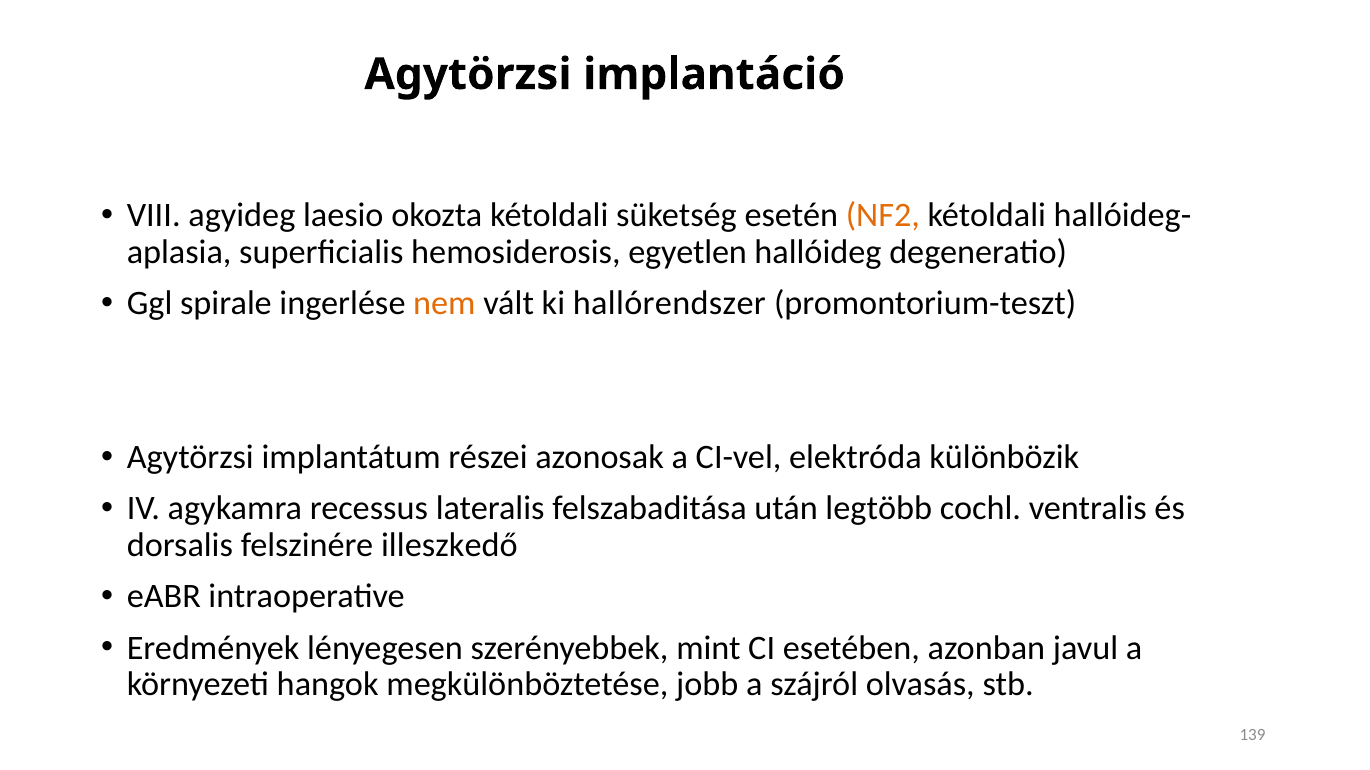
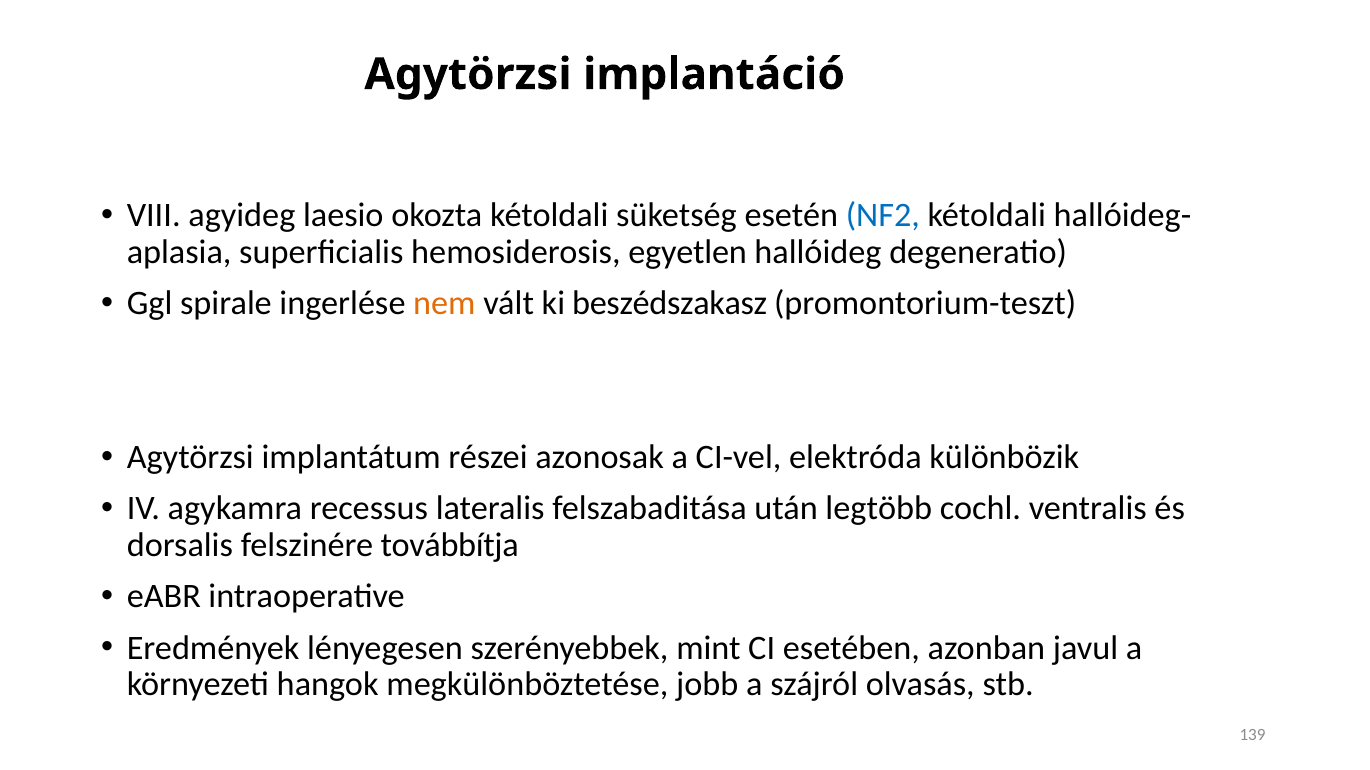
NF2 colour: orange -> blue
hallórendszer: hallórendszer -> beszédszakasz
illeszkedő: illeszkedő -> továbbítja
